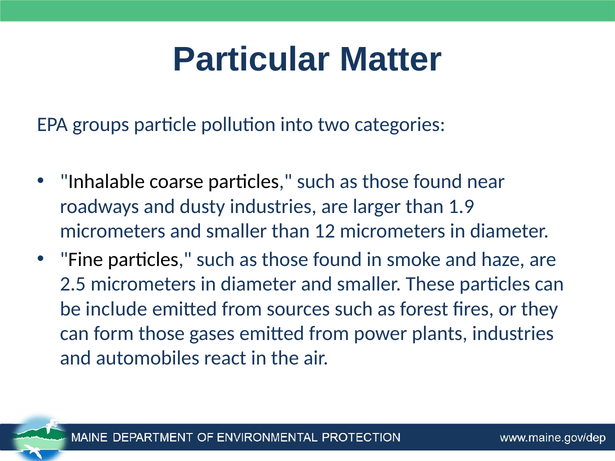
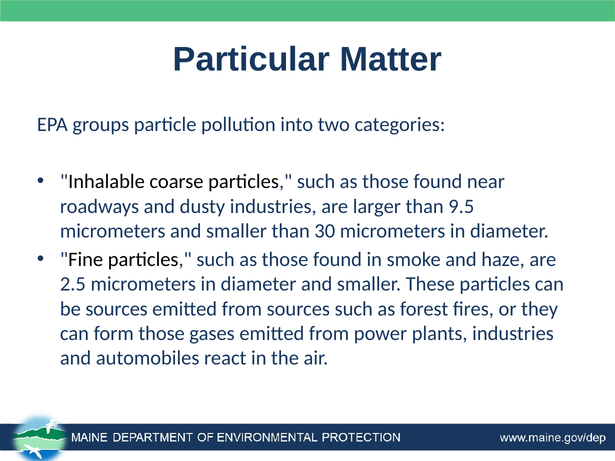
1.9: 1.9 -> 9.5
12: 12 -> 30
be include: include -> sources
